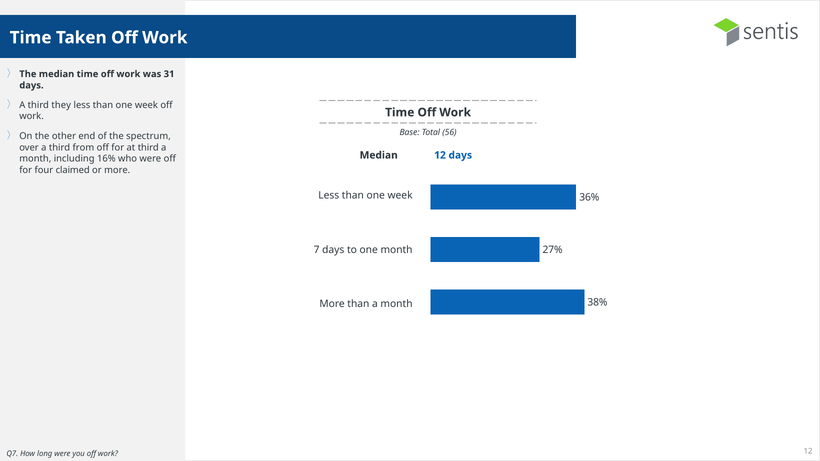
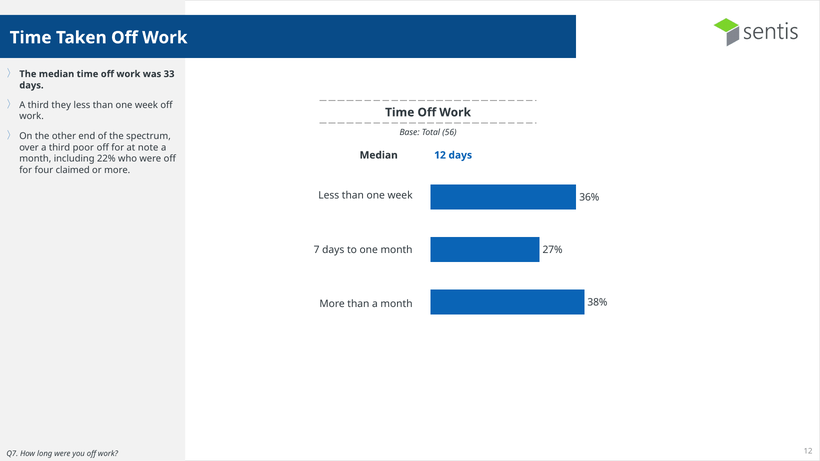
31: 31 -> 33
from: from -> poor
at third: third -> note
16%: 16% -> 22%
